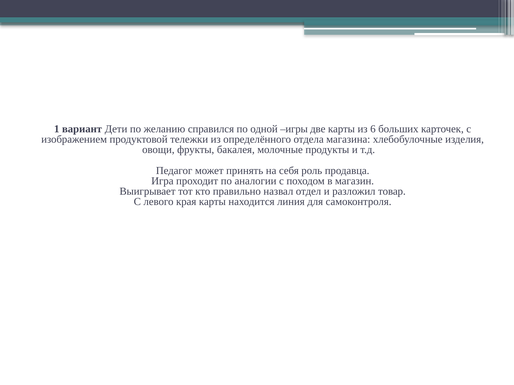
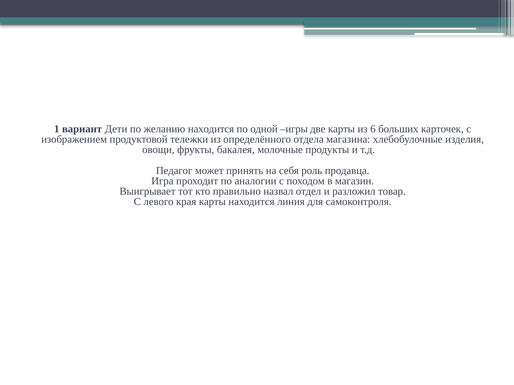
желанию справился: справился -> находится
